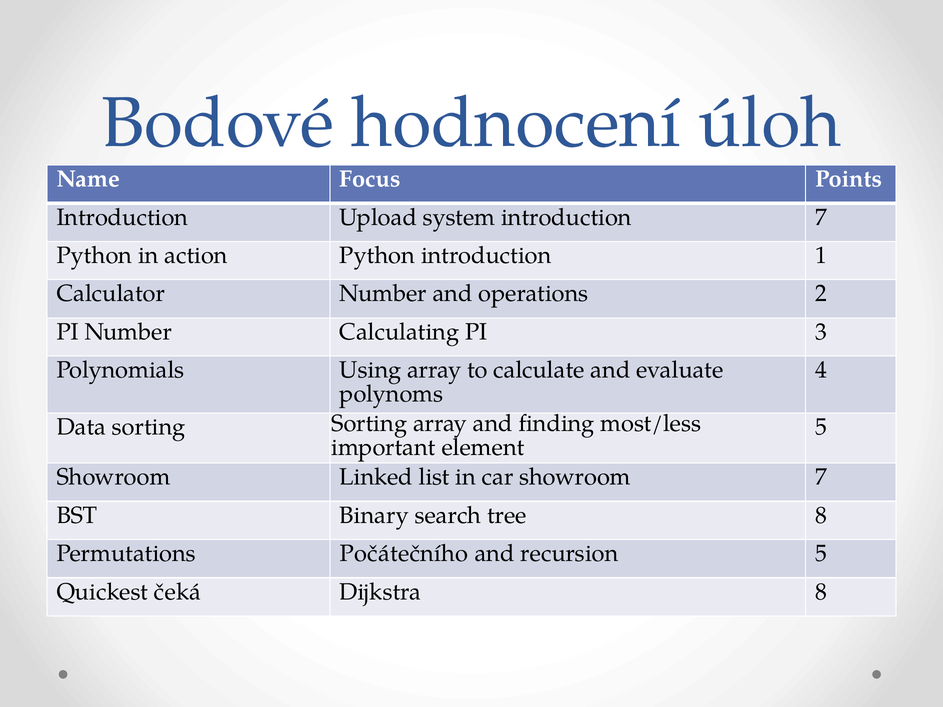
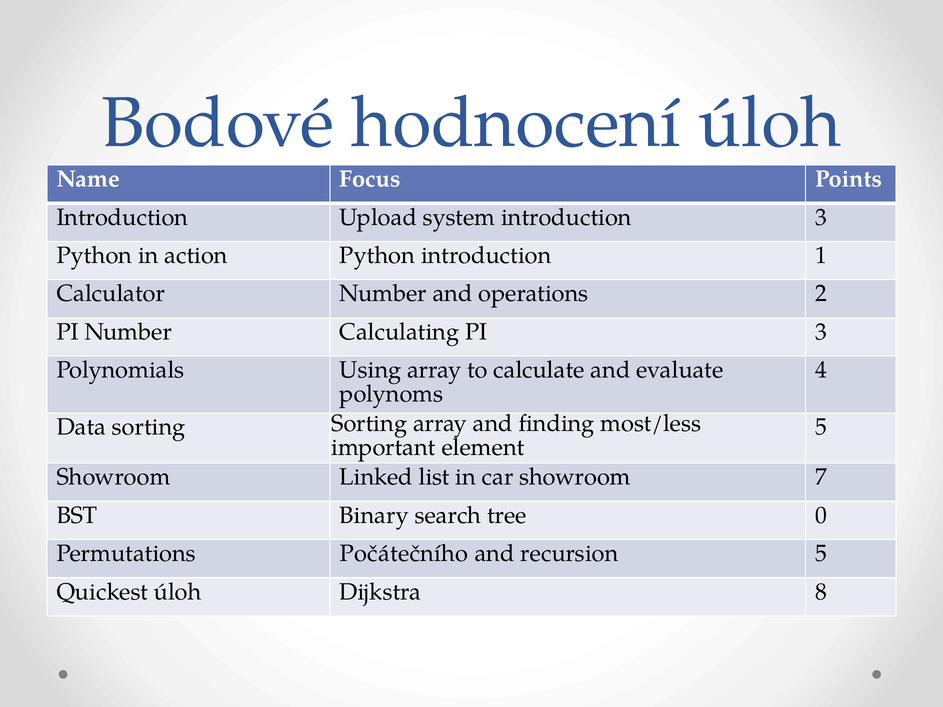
introduction 7: 7 -> 3
tree 8: 8 -> 0
Quickest čeká: čeká -> úloh
